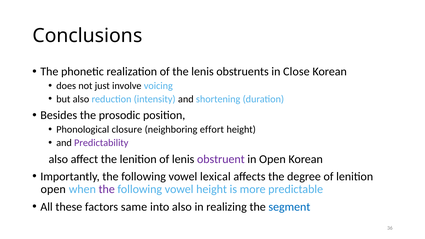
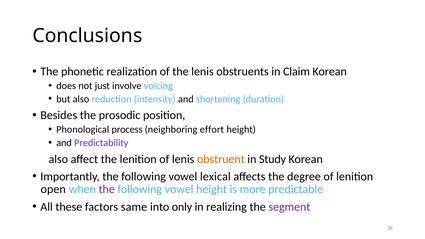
Close: Close -> Claim
closure: closure -> process
obstruent colour: purple -> orange
in Open: Open -> Study
into also: also -> only
segment colour: blue -> purple
